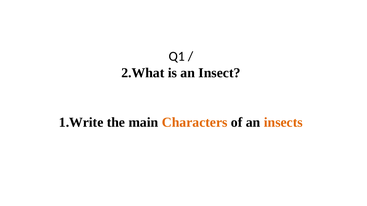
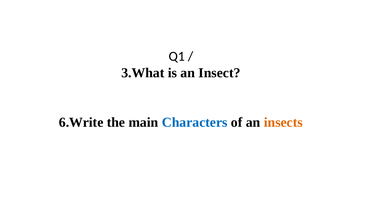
2.What: 2.What -> 3.What
1.Write: 1.Write -> 6.Write
Characters colour: orange -> blue
